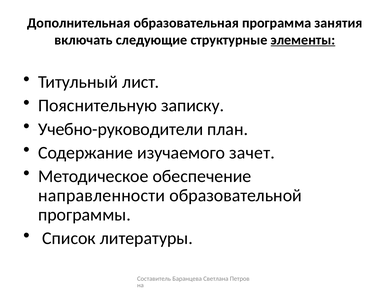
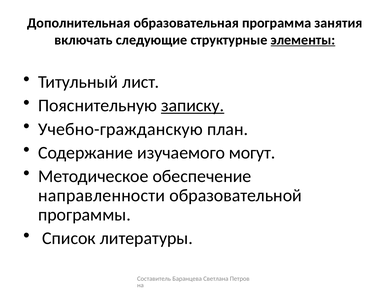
записку underline: none -> present
Учебно-руководители: Учебно-руководители -> Учебно-гражданскую
зачет: зачет -> могут
